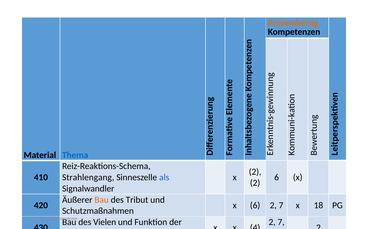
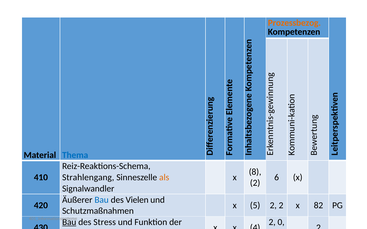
2 at (255, 172): 2 -> 8
als colour: blue -> orange
Bau at (102, 200) colour: orange -> blue
Tribut: Tribut -> Vielen
6 at (255, 206): 6 -> 5
7 at (281, 206): 7 -> 2
18: 18 -> 82
Bau at (69, 222) underline: none -> present
Vielen: Vielen -> Stress
7 at (281, 222): 7 -> 0
